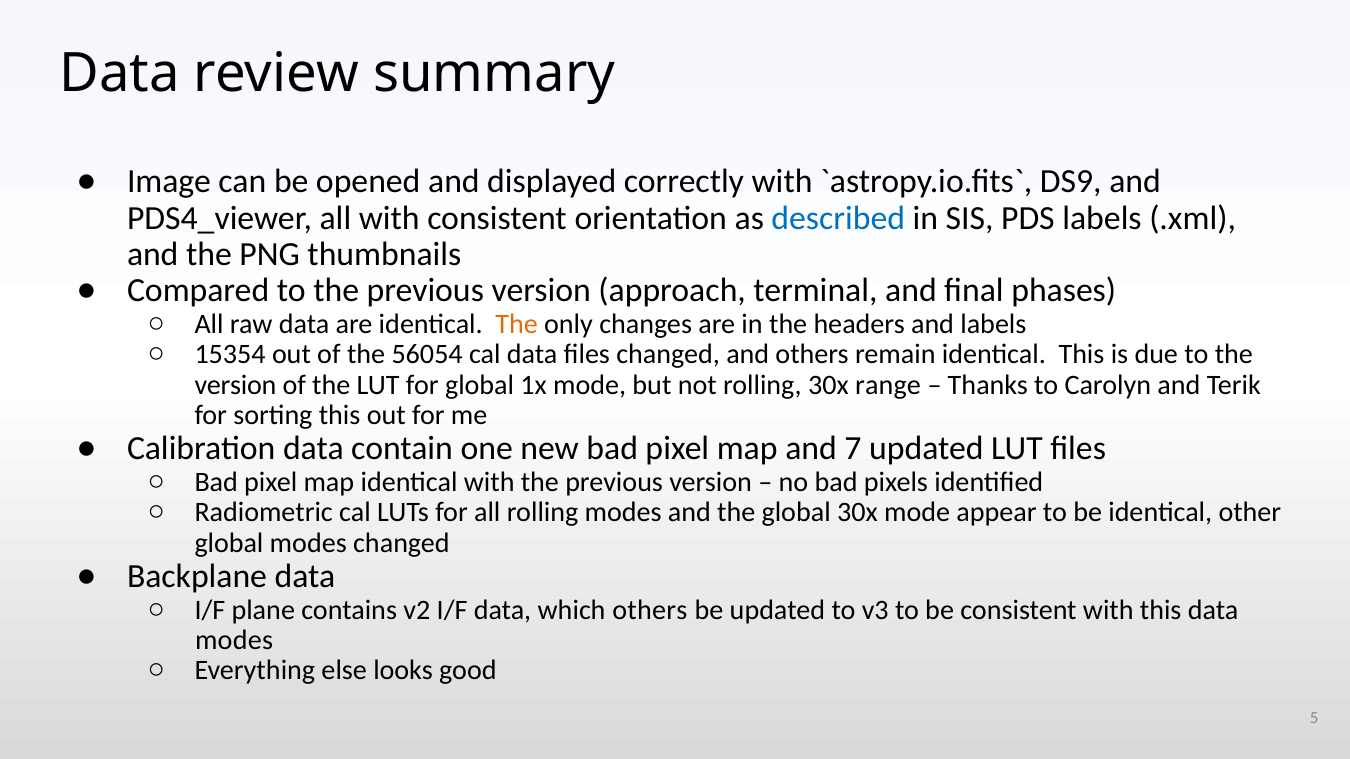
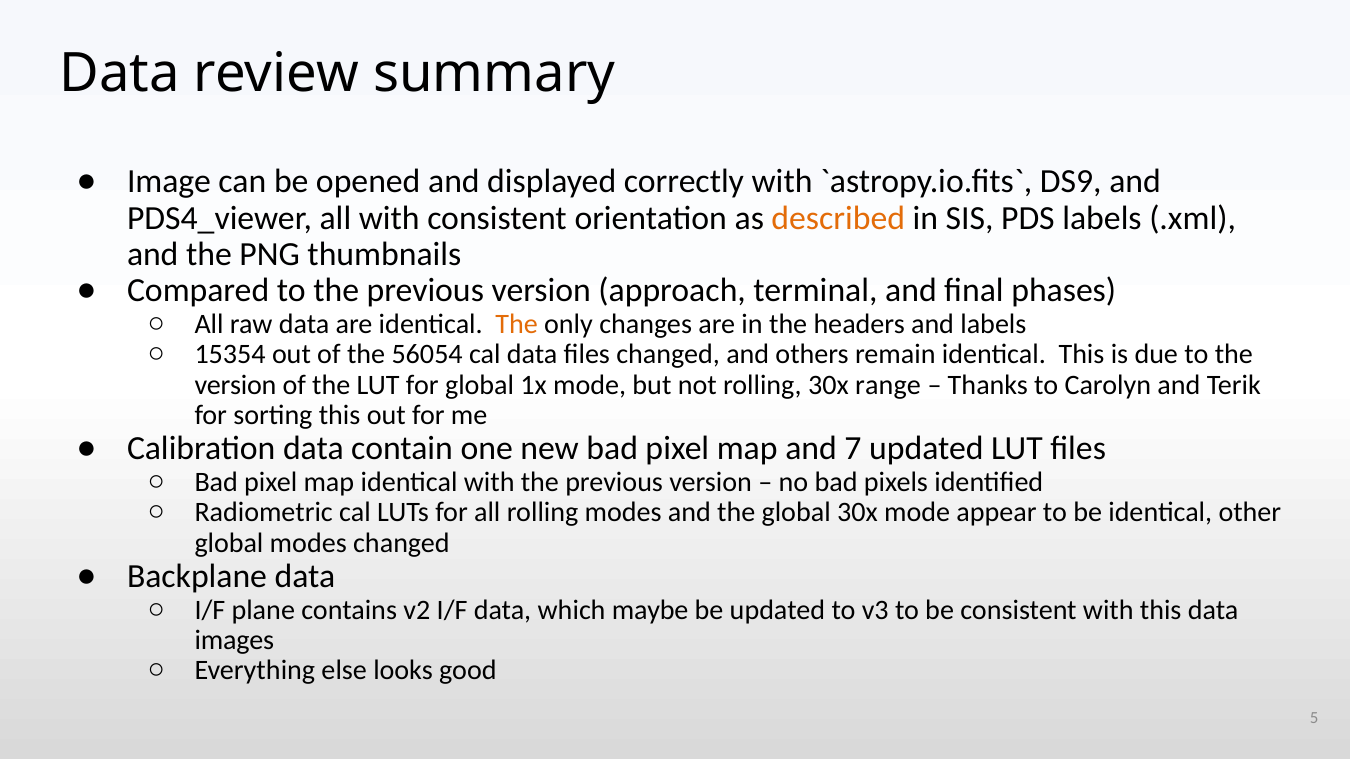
described colour: blue -> orange
which others: others -> maybe
modes at (234, 640): modes -> images
